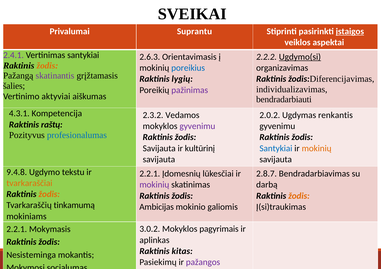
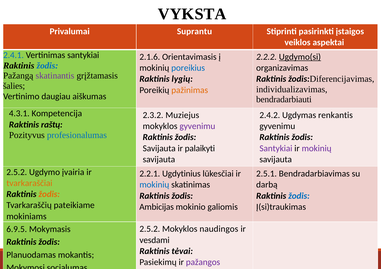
SVEIKAI: SVEIKAI -> VYKSTA
įstaigos underline: present -> none
2.4.1 colour: purple -> blue
2.6.3: 2.6.3 -> 2.1.6
žodis at (47, 66) colour: orange -> blue
pažinimas colour: purple -> orange
aktyviai: aktyviai -> daugiau
Vedamos: Vedamos -> Muziejus
2.0.2: 2.0.2 -> 2.4.2
kultūrinį: kultūrinį -> palaikyti
Santykiai at (276, 149) colour: blue -> purple
mokinių at (317, 149) colour: orange -> purple
9.4.8 at (17, 172): 9.4.8 -> 2.5.2
tekstu: tekstu -> įvairia
Įdomesnių: Įdomesnių -> Ugdytinius
2.8.7: 2.8.7 -> 2.5.1
mokinių at (154, 185) colour: purple -> blue
žodis at (299, 196) colour: orange -> blue
tinkamumą: tinkamumą -> pateikiame
3.0.2 at (150, 229): 3.0.2 -> 2.5.2
pagyrimais: pagyrimais -> naudingos
2.2.1 at (17, 230): 2.2.1 -> 6.9.5
aplinkas: aplinkas -> vesdami
kitas: kitas -> tėvai
Nesisteminga: Nesisteminga -> Planuodamas
